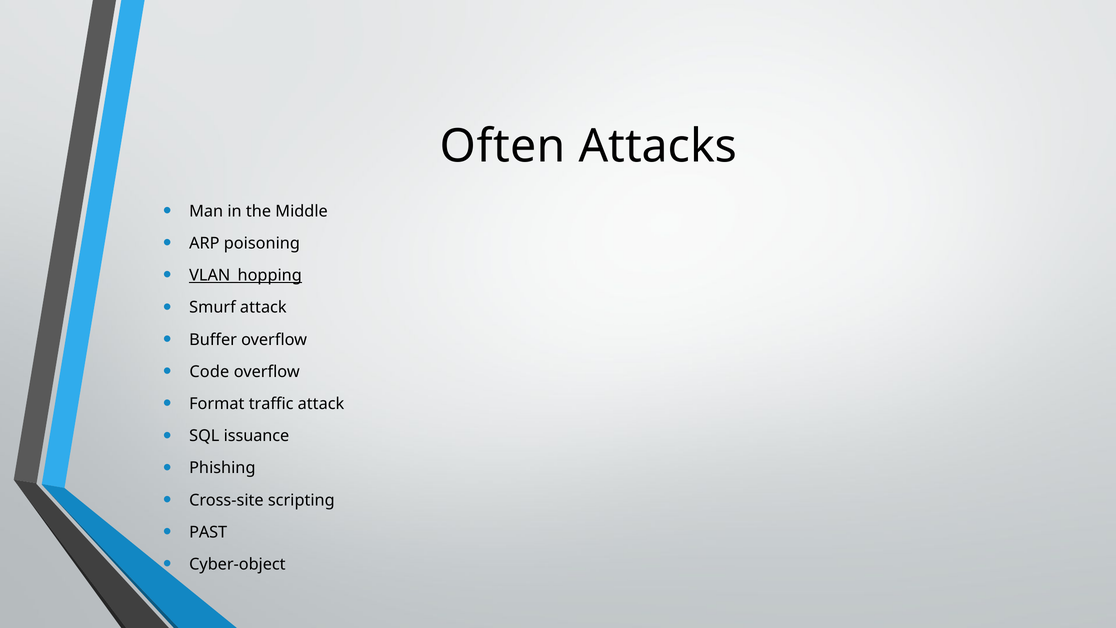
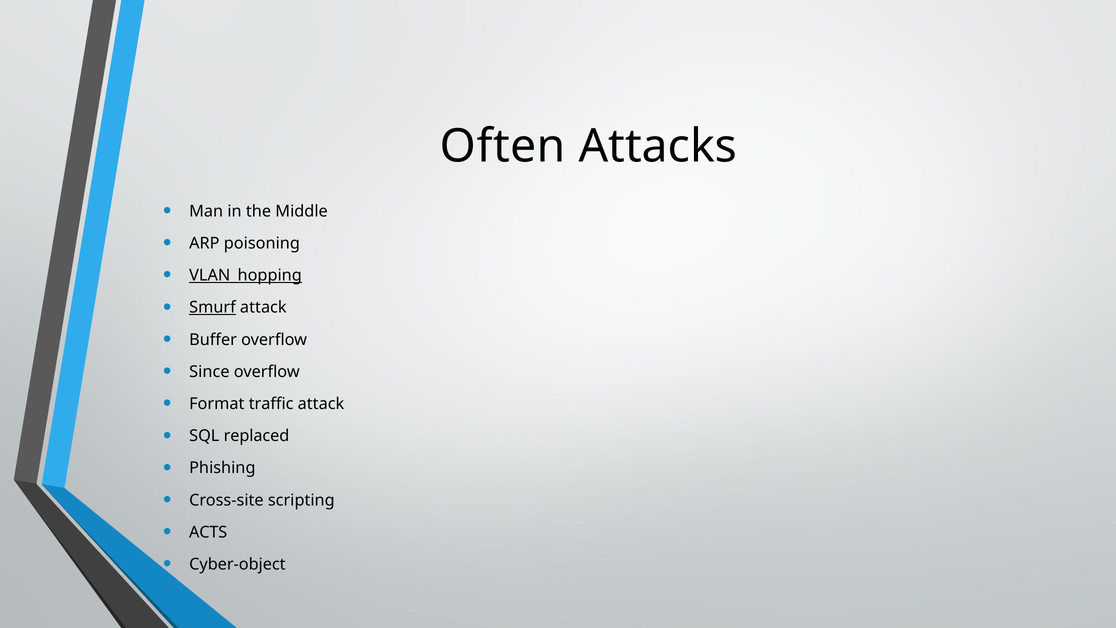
Smurf underline: none -> present
Code: Code -> Since
issuance: issuance -> replaced
PAST: PAST -> ACTS
